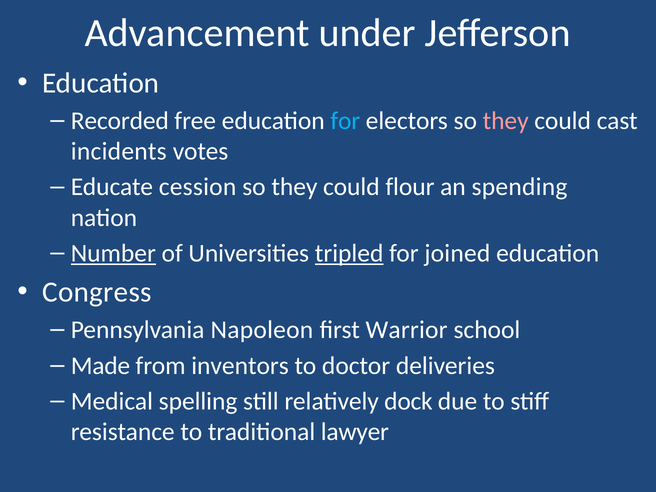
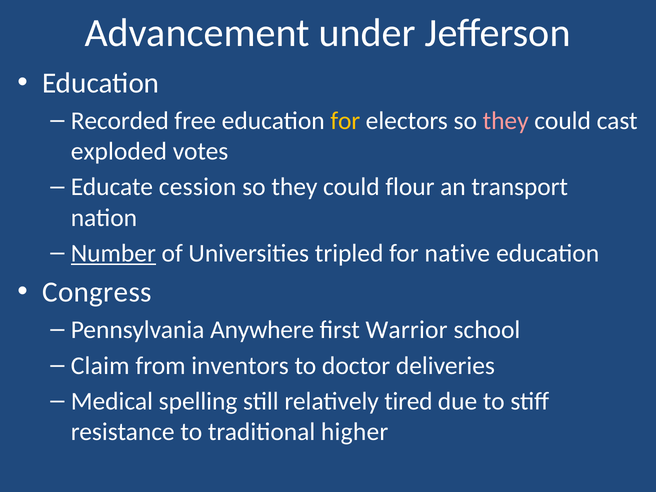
for at (345, 121) colour: light blue -> yellow
incidents: incidents -> exploded
spending: spending -> transport
tripled underline: present -> none
joined: joined -> native
Napoleon: Napoleon -> Anywhere
Made: Made -> Claim
dock: dock -> tired
lawyer: lawyer -> higher
